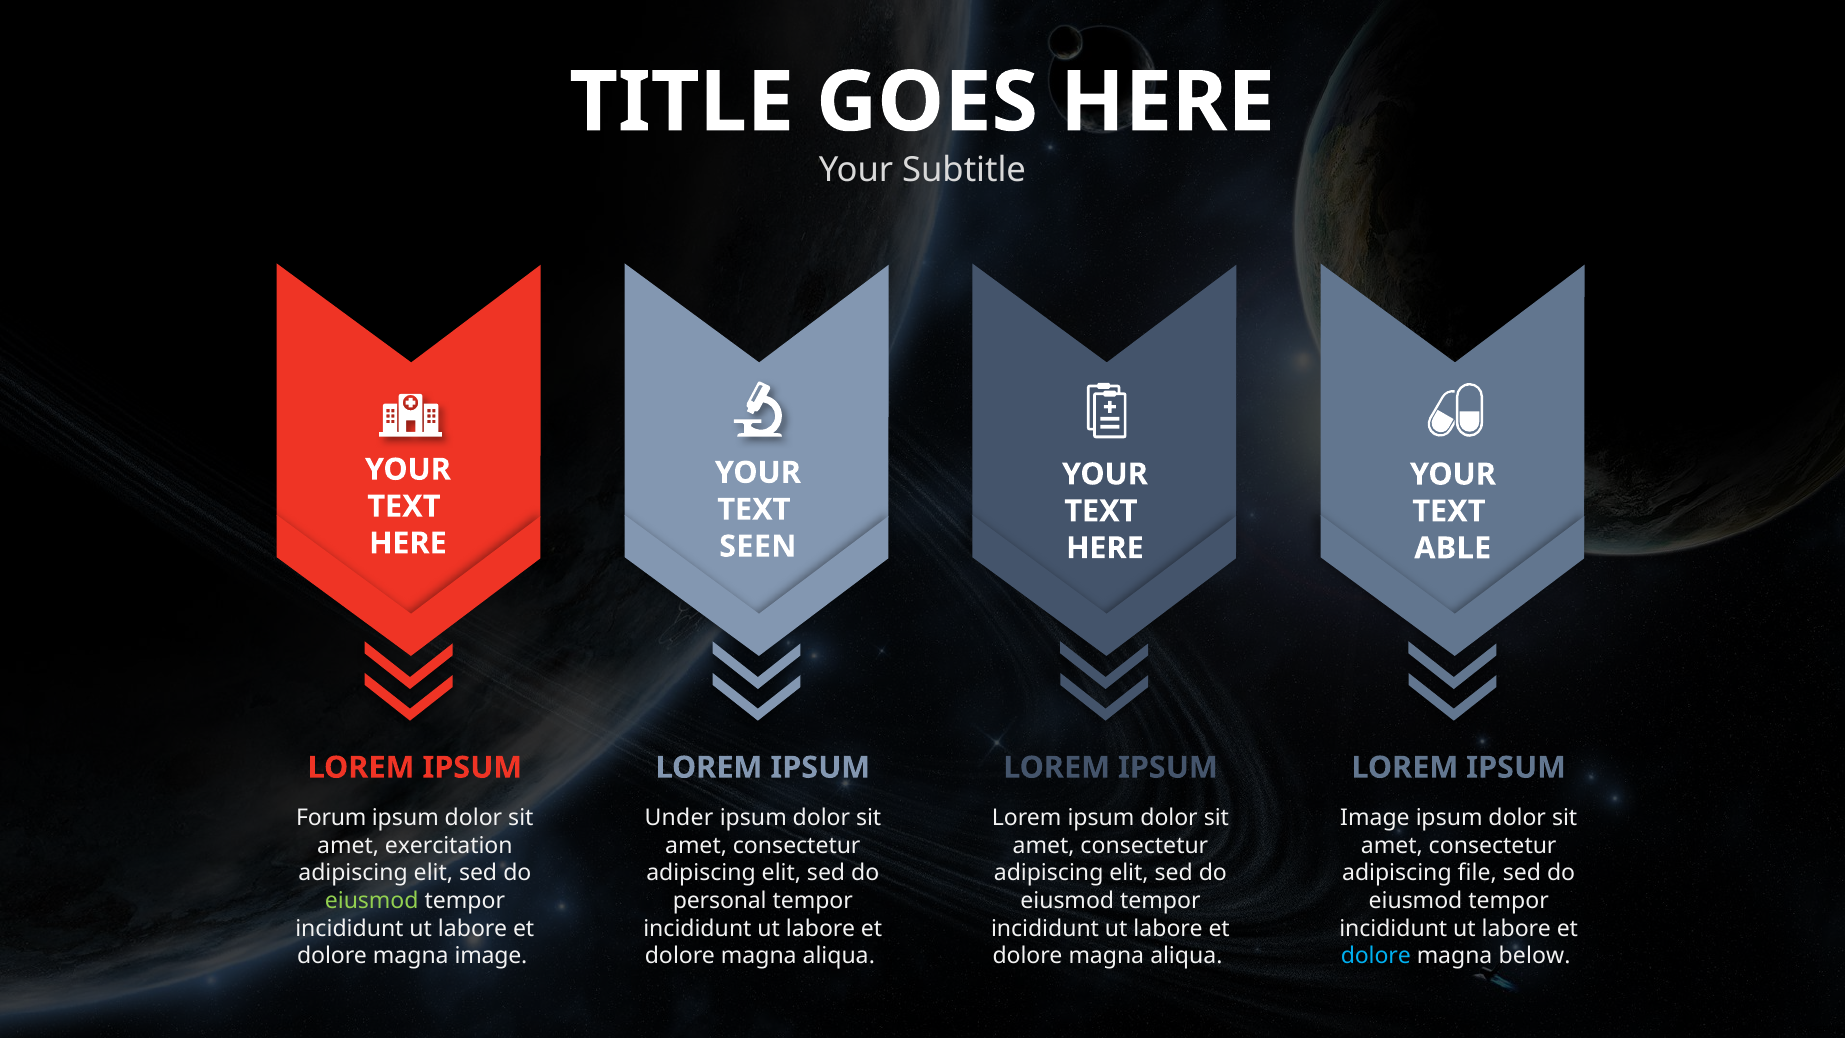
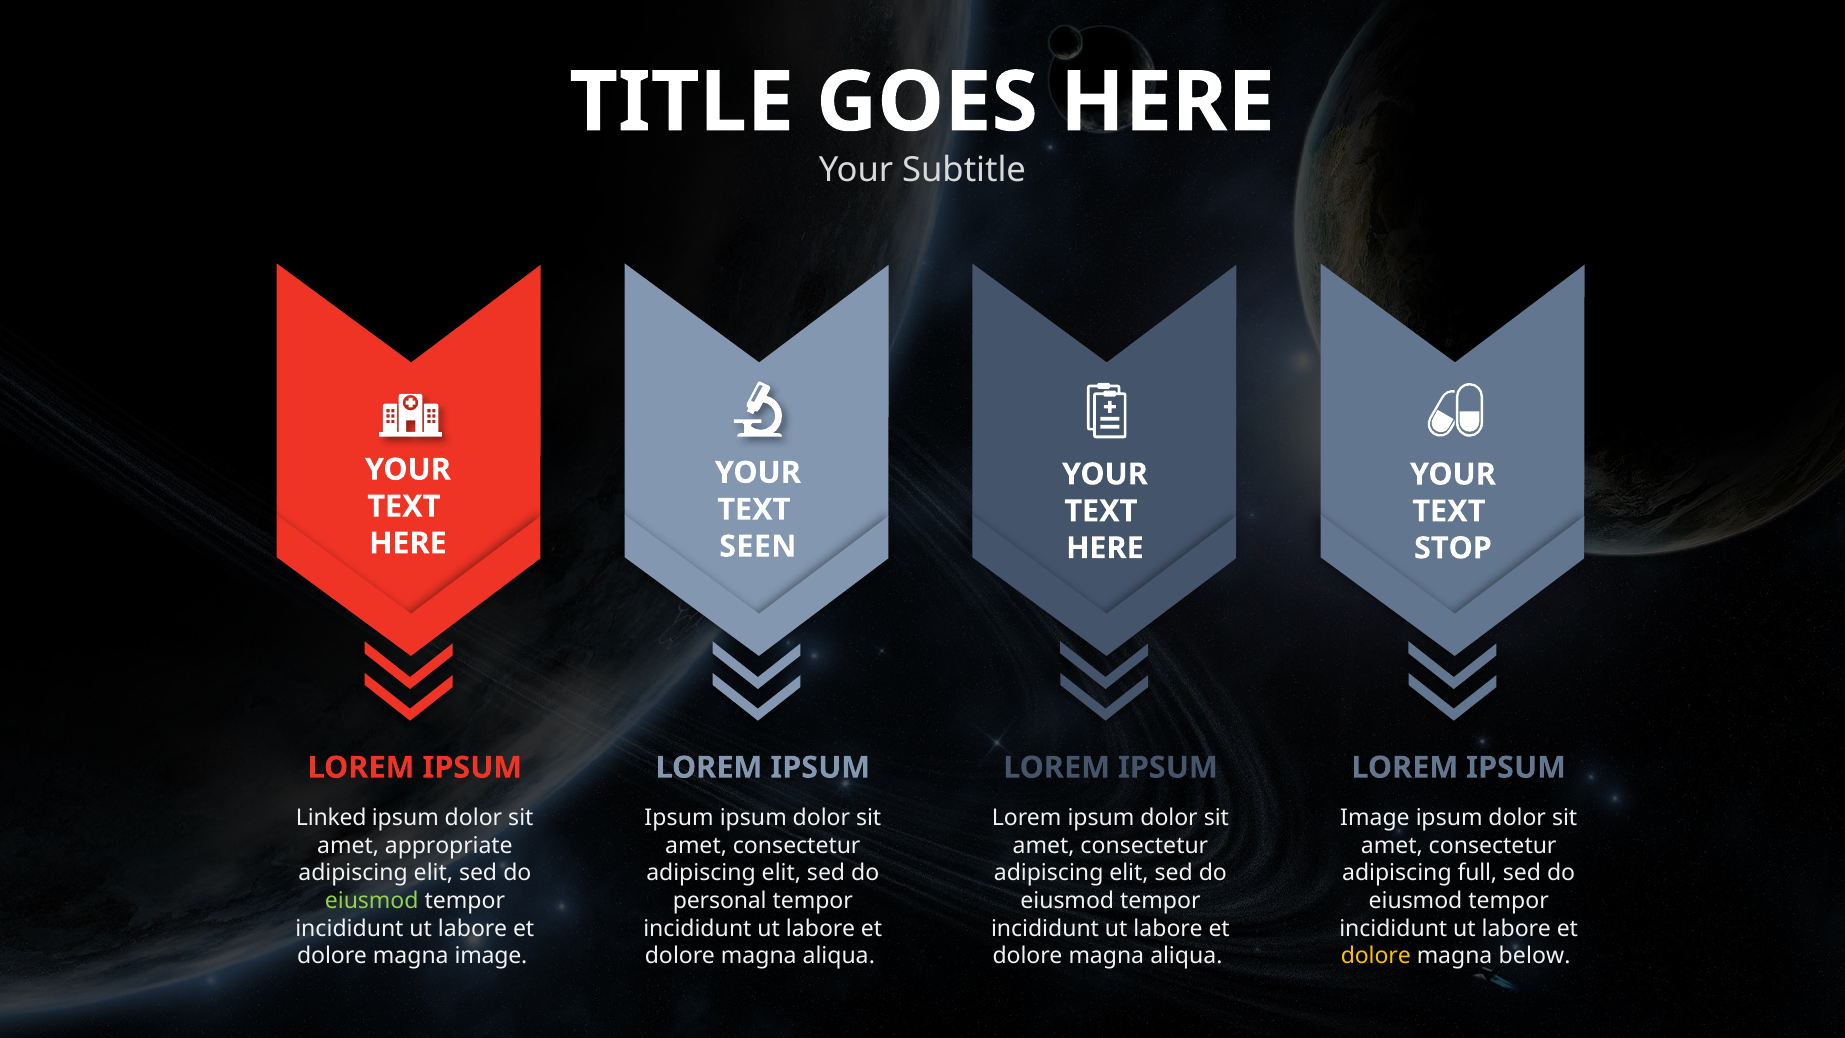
ABLE: ABLE -> STOP
Forum: Forum -> Linked
Under at (679, 818): Under -> Ipsum
exercitation: exercitation -> appropriate
file: file -> full
dolore at (1376, 956) colour: light blue -> yellow
